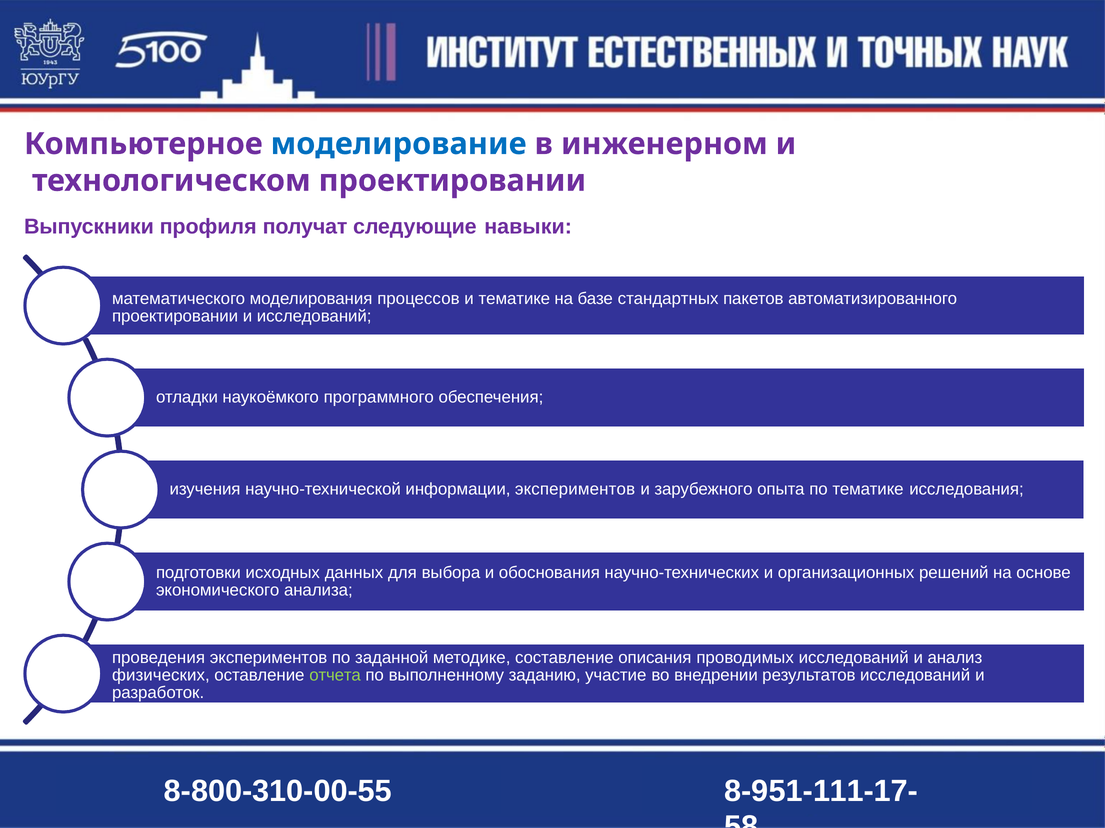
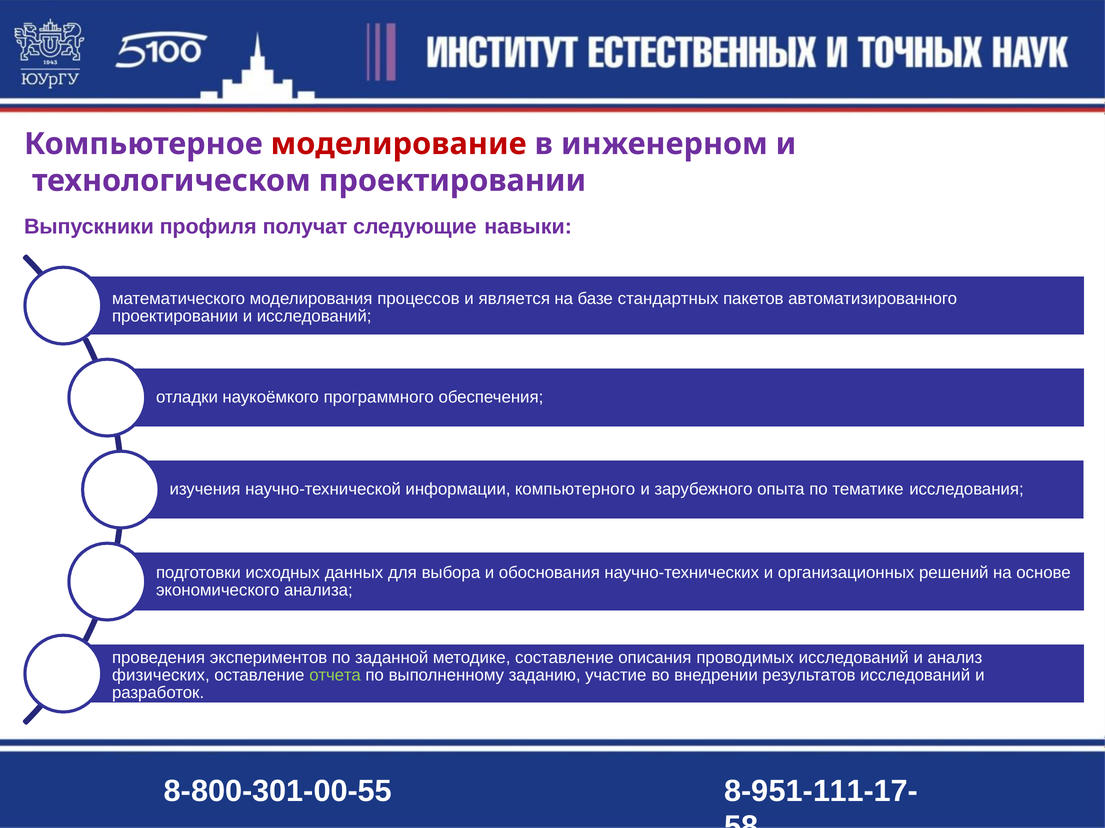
моделирование colour: blue -> red
и тематике: тематике -> является
информации экспериментов: экспериментов -> компьютерного
8-800-310-00-55: 8-800-310-00-55 -> 8-800-301-00-55
